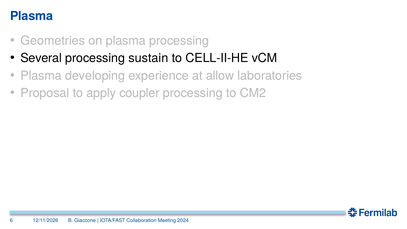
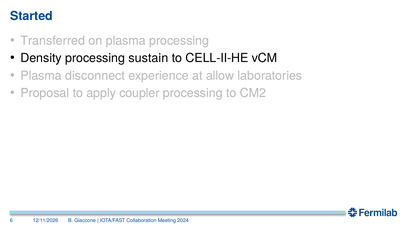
Plasma at (32, 16): Plasma -> Started
Geometries: Geometries -> Transferred
Several: Several -> Density
developing: developing -> disconnect
